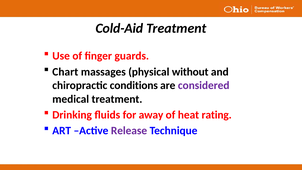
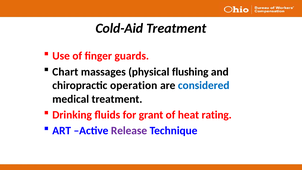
without: without -> flushing
conditions: conditions -> operation
considered colour: purple -> blue
away: away -> grant
